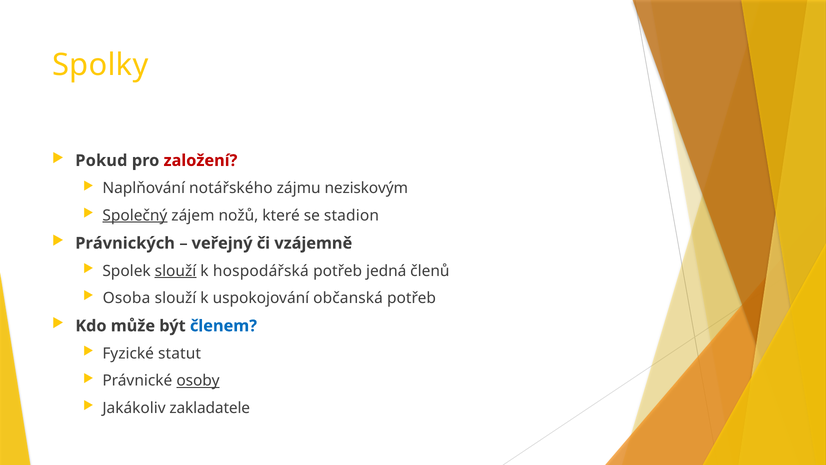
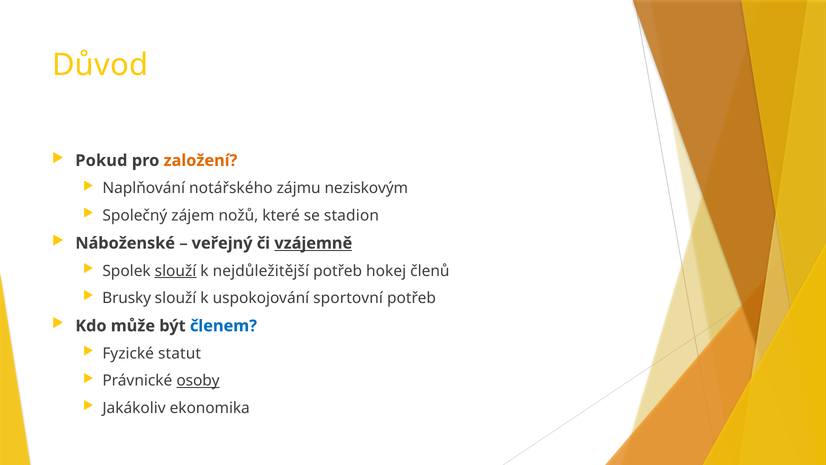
Spolky: Spolky -> Důvod
založení colour: red -> orange
Společný underline: present -> none
Právnických: Právnických -> Náboženské
vzájemně underline: none -> present
hospodářská: hospodářská -> nejdůležitější
jedná: jedná -> hokej
Osoba: Osoba -> Brusky
občanská: občanská -> sportovní
zakladatele: zakladatele -> ekonomika
